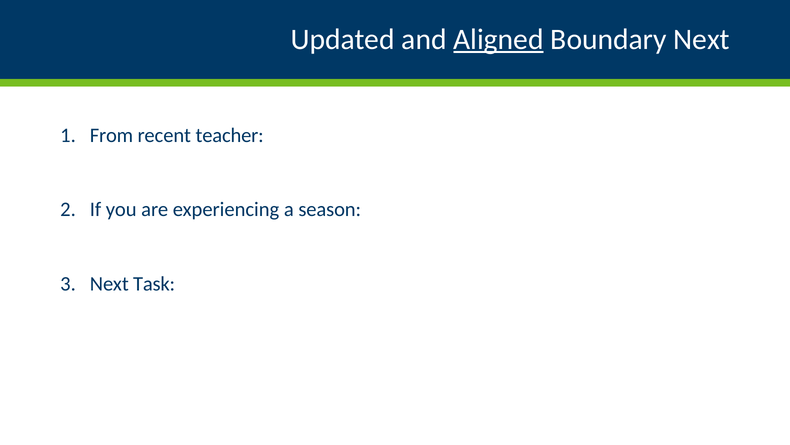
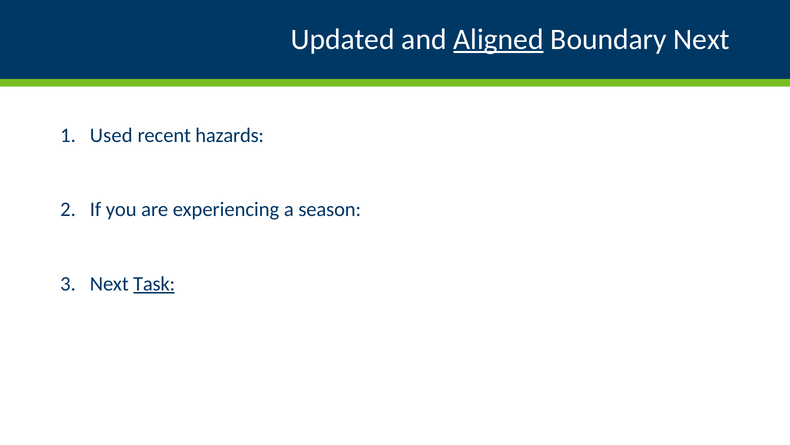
From: From -> Used
teacher: teacher -> hazards
Task underline: none -> present
